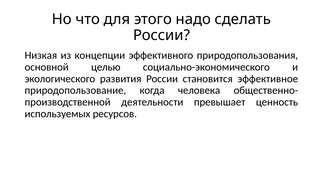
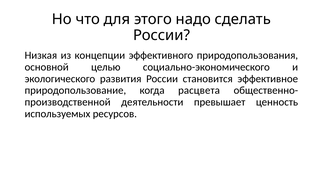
человека: человека -> расцвета
